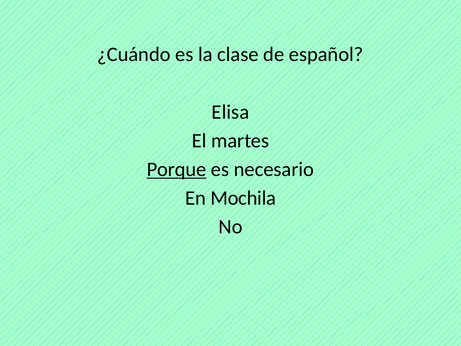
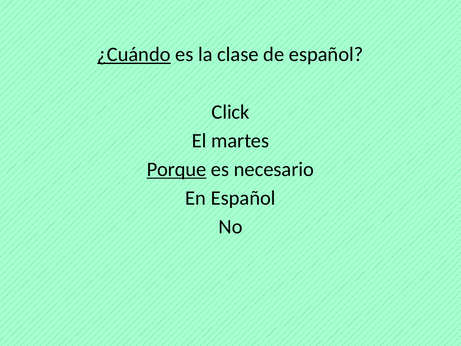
¿Cuándo underline: none -> present
Elisa: Elisa -> Click
En Mochila: Mochila -> Español
